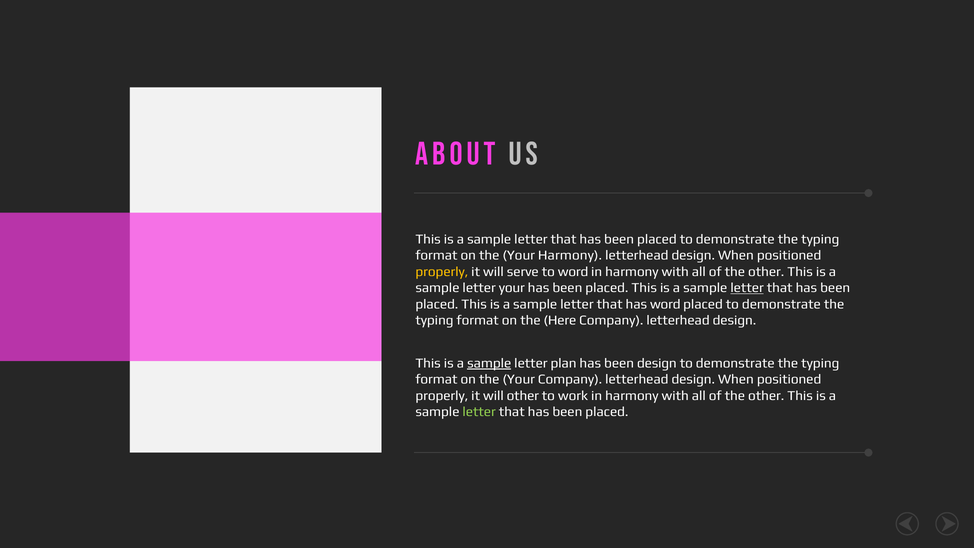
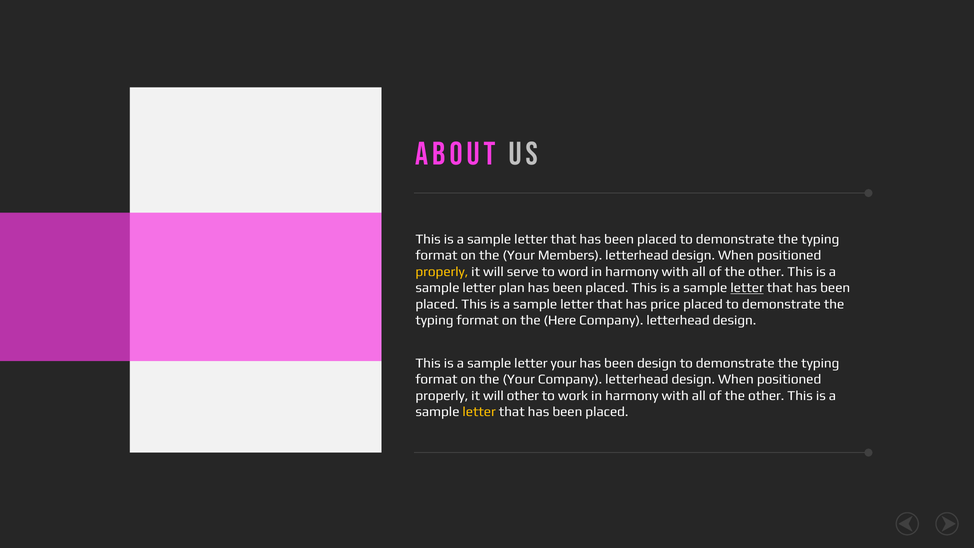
Your Harmony: Harmony -> Members
letter your: your -> plan
has word: word -> price
sample at (489, 363) underline: present -> none
letter plan: plan -> your
letter at (479, 412) colour: light green -> yellow
